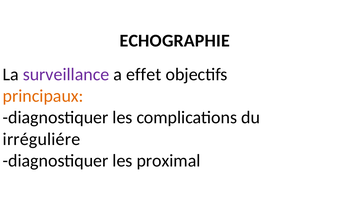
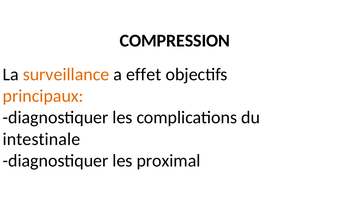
ECHOGRAPHIE: ECHOGRAPHIE -> COMPRESSION
surveillance colour: purple -> orange
irréguliére: irréguliére -> intestinale
